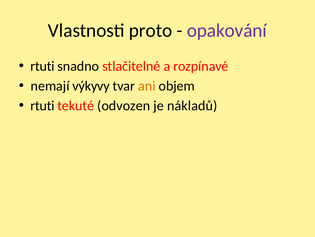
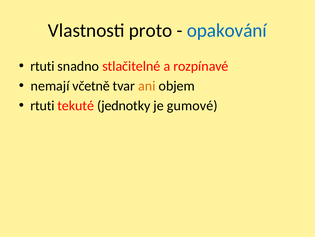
opakování colour: purple -> blue
výkyvy: výkyvy -> včetně
odvozen: odvozen -> jednotky
nákladů: nákladů -> gumové
